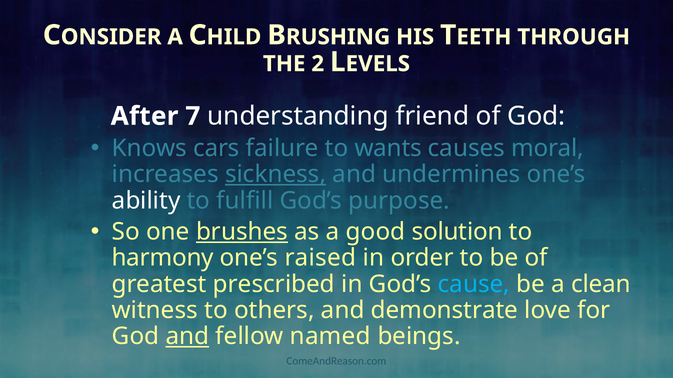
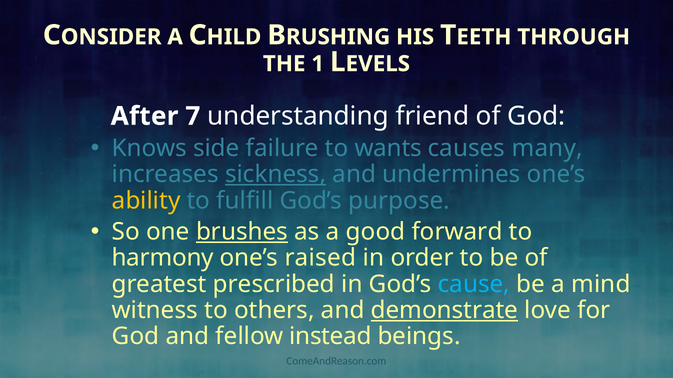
2: 2 -> 1
cars: cars -> side
moral: moral -> many
ability colour: white -> yellow
solution: solution -> forward
clean: clean -> mind
demonstrate underline: none -> present
and at (187, 337) underline: present -> none
named: named -> instead
